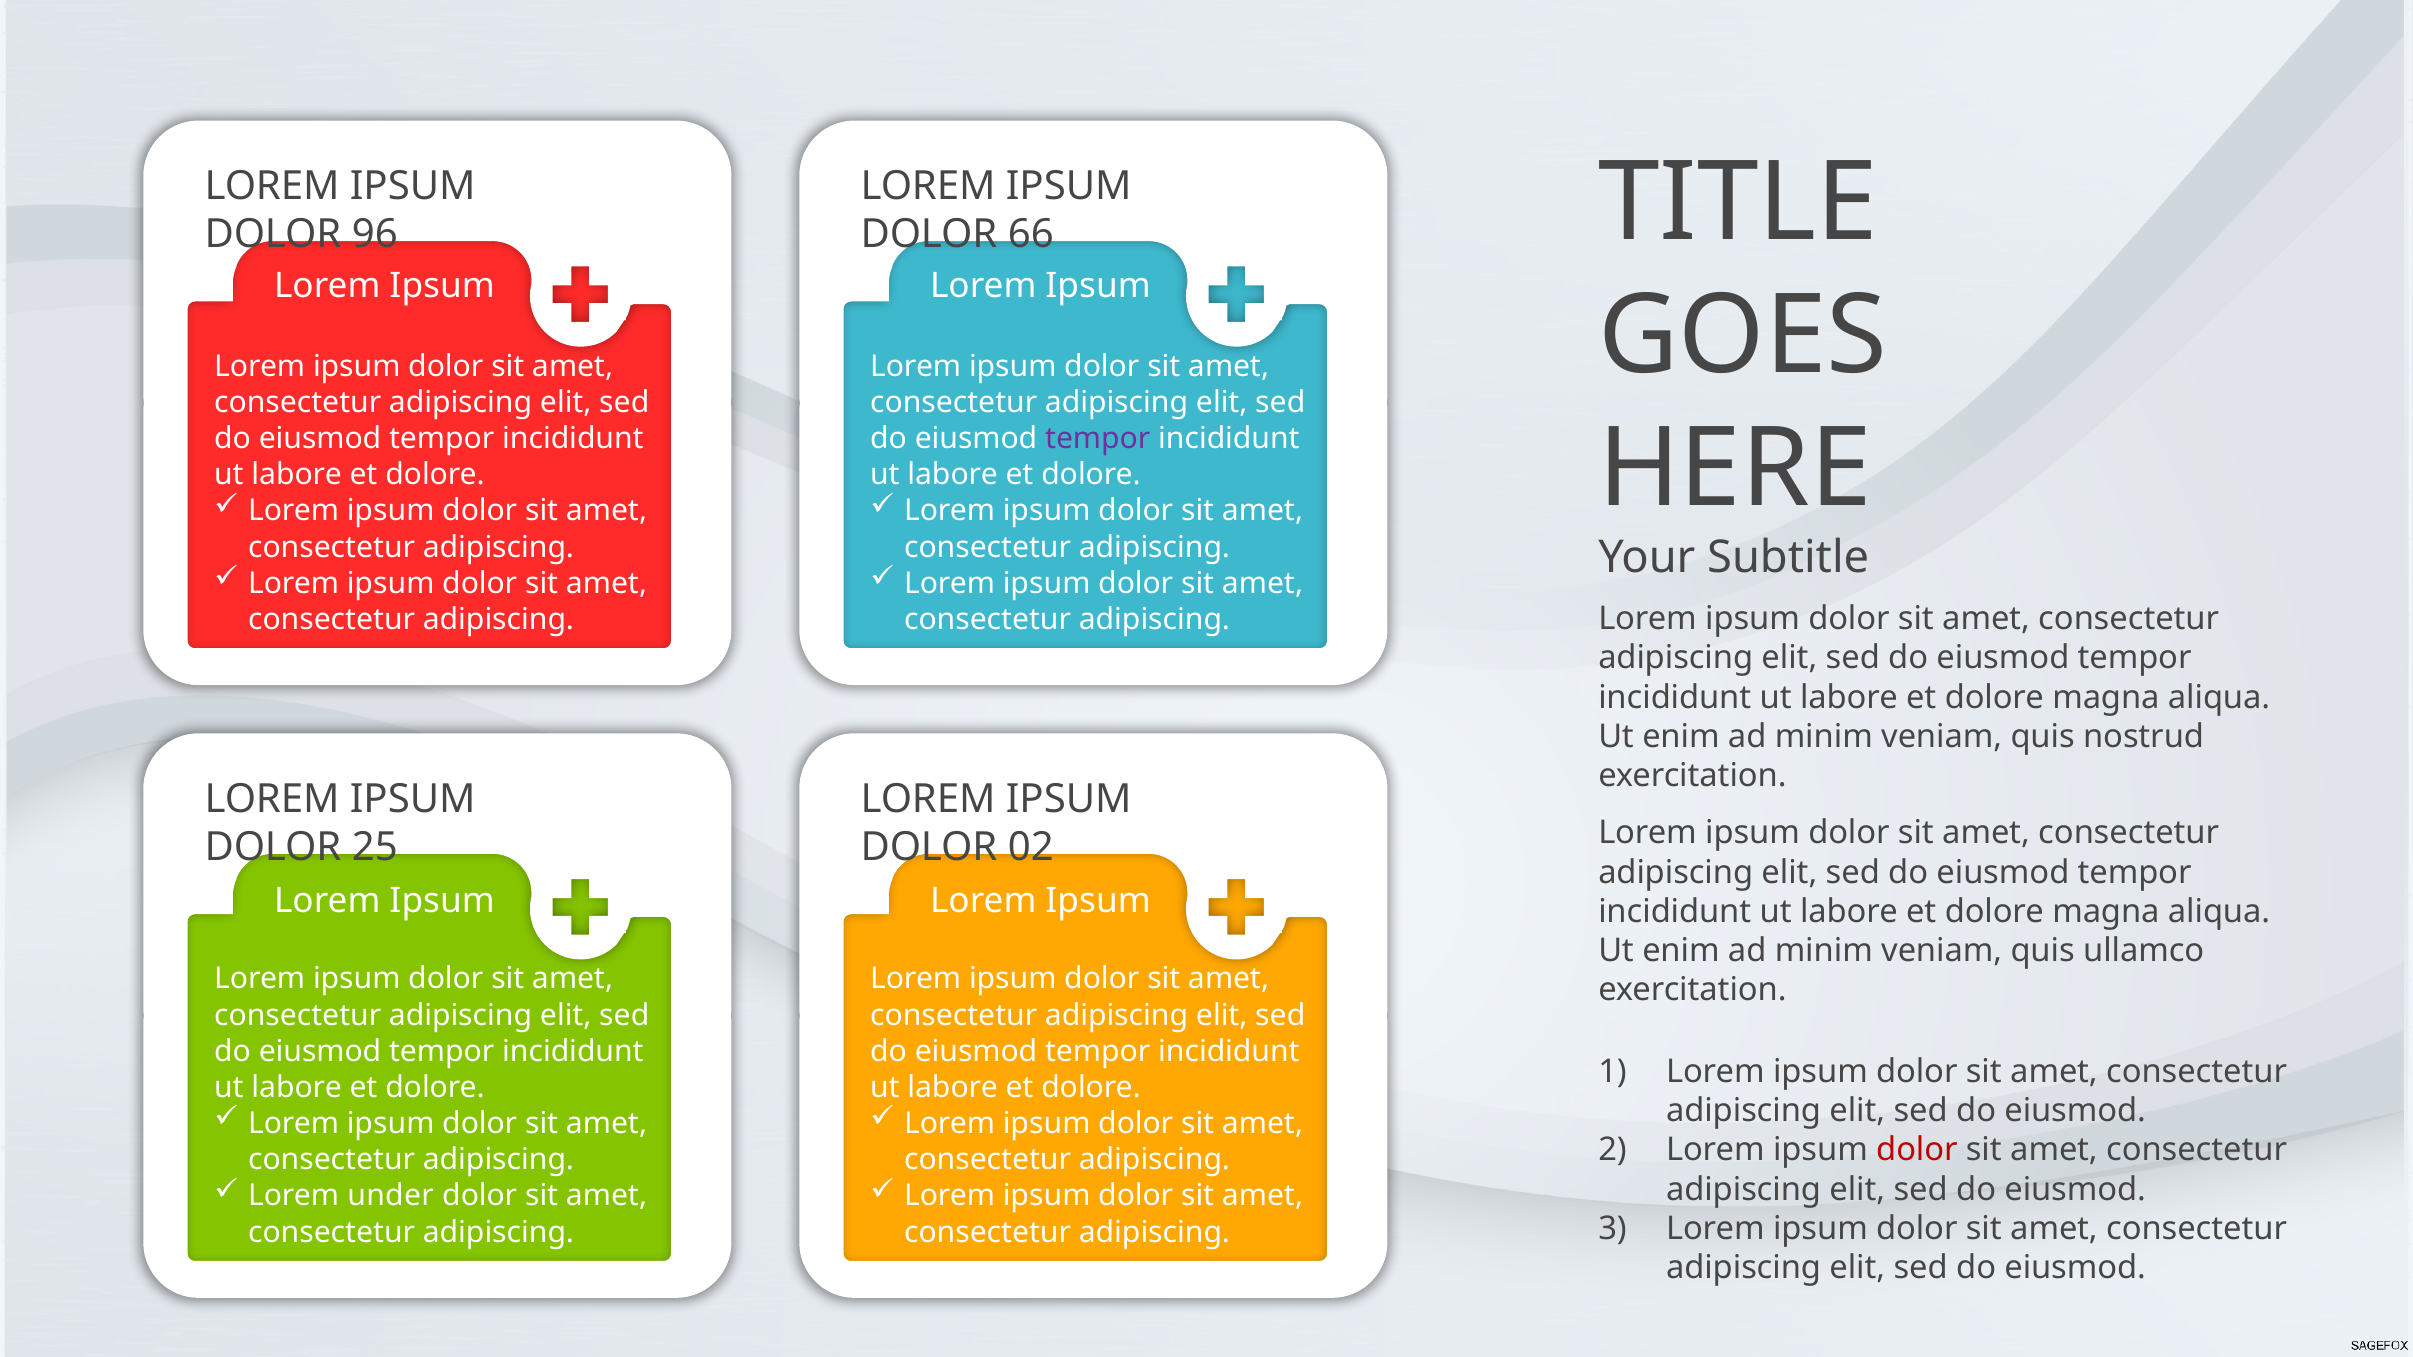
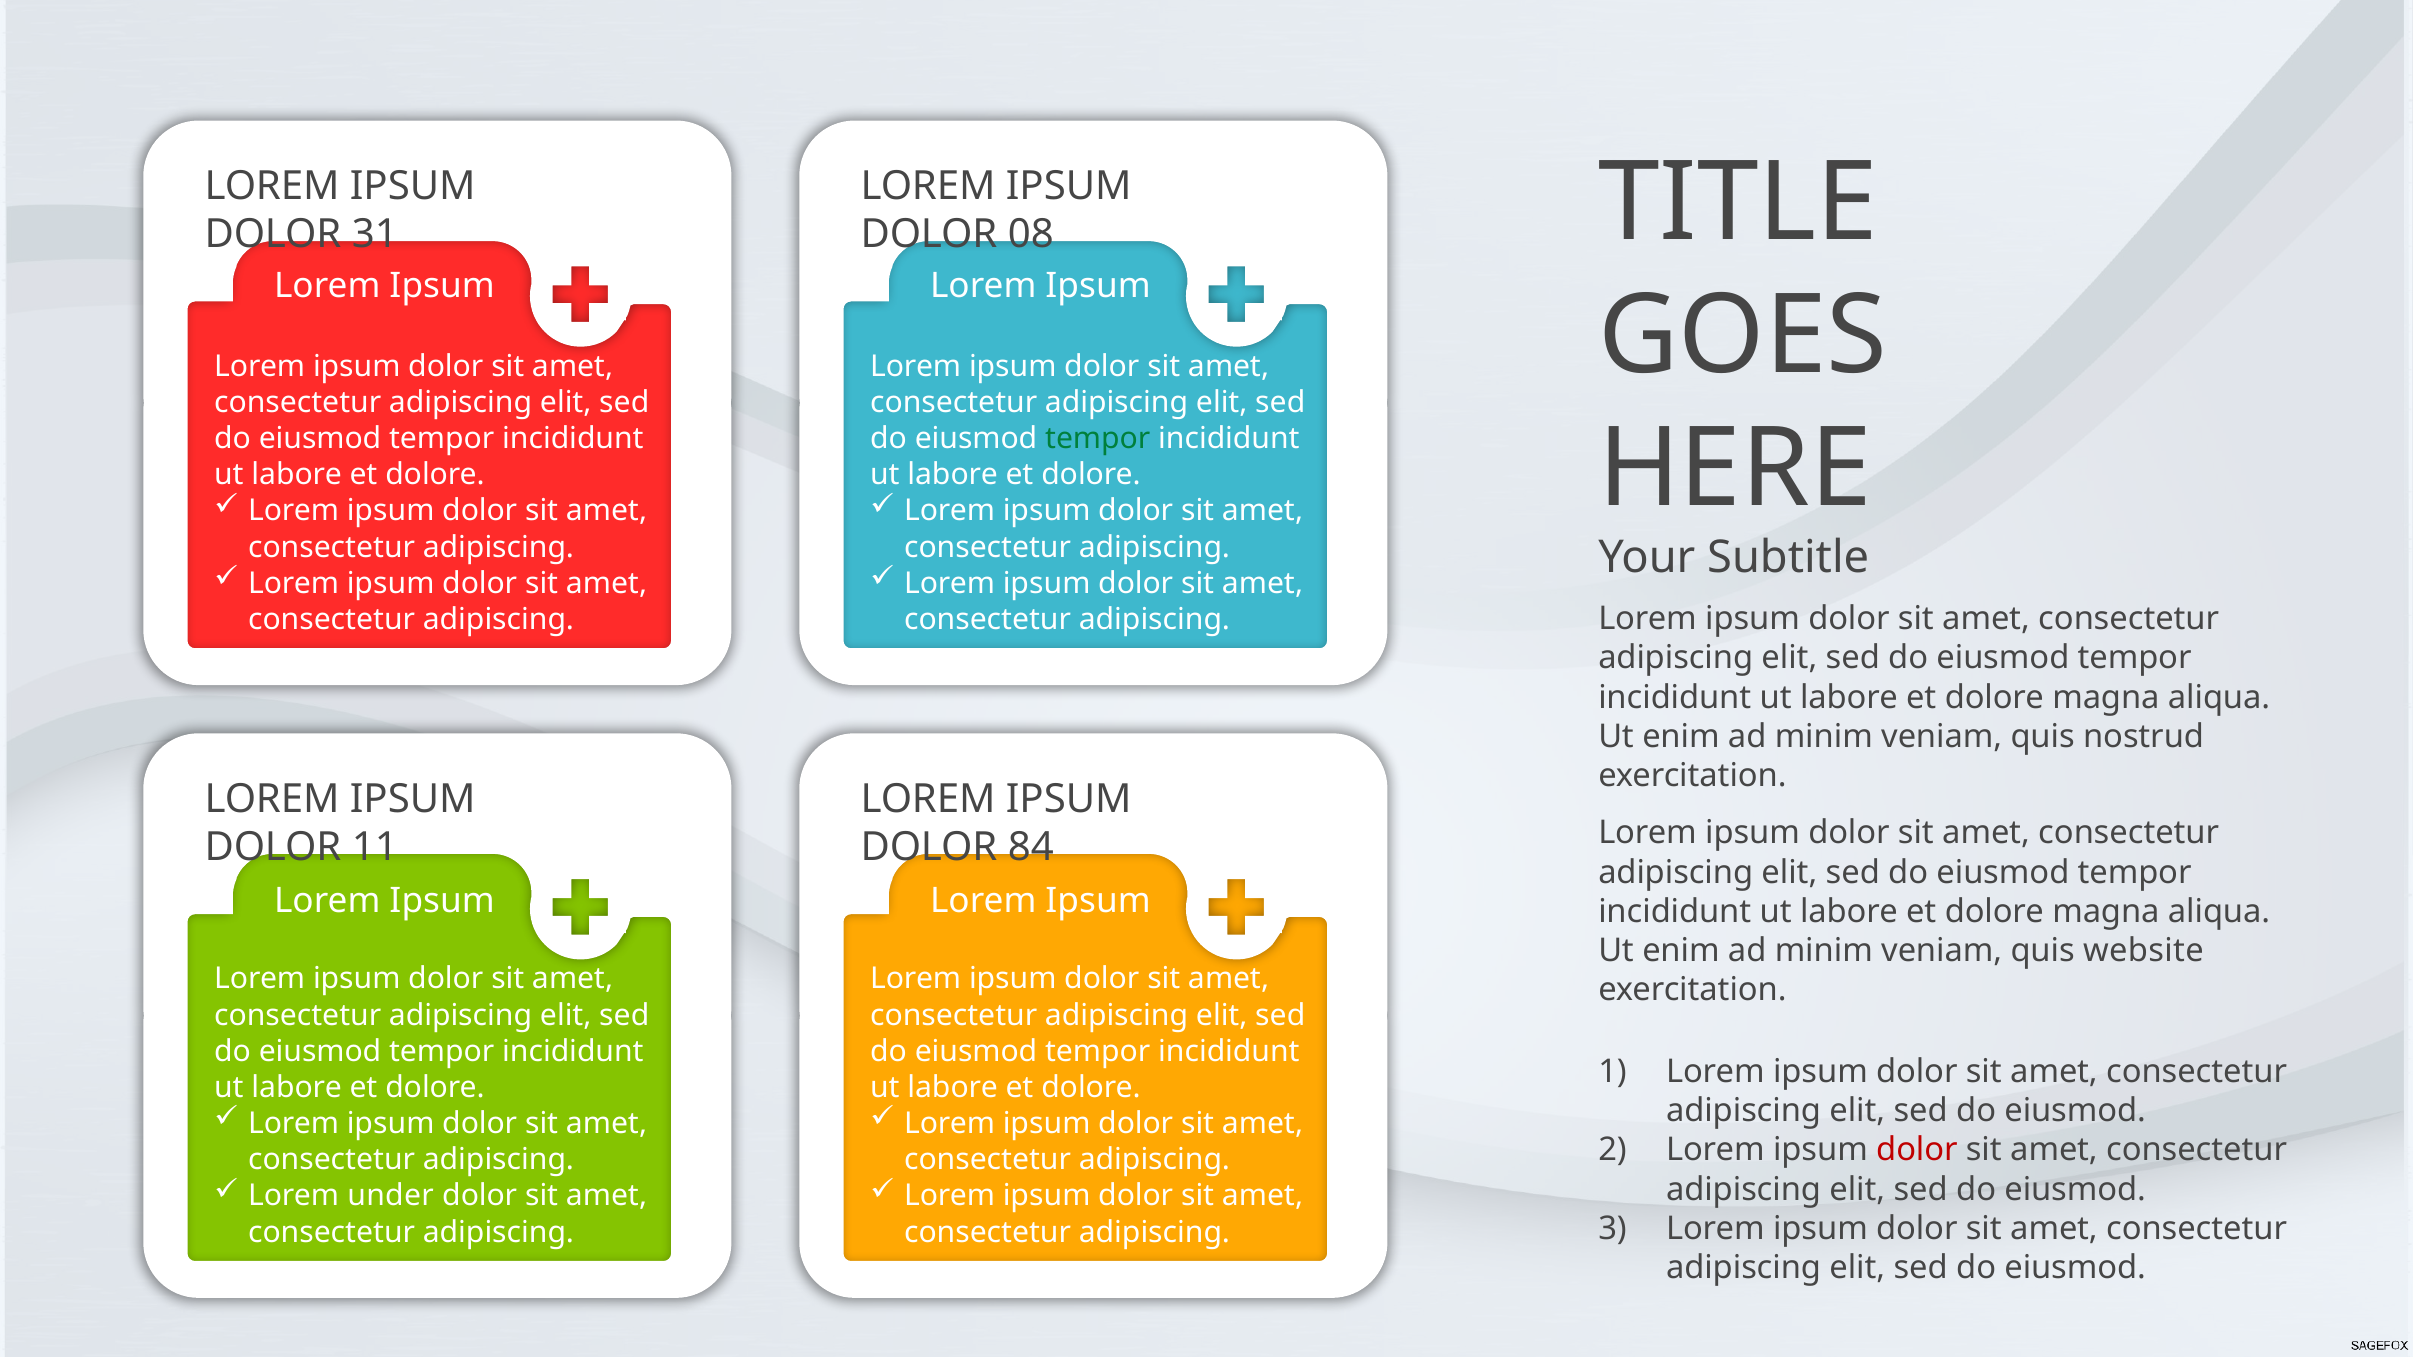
96: 96 -> 31
66: 66 -> 08
tempor at (1098, 439) colour: purple -> green
25: 25 -> 11
02: 02 -> 84
ullamco: ullamco -> website
